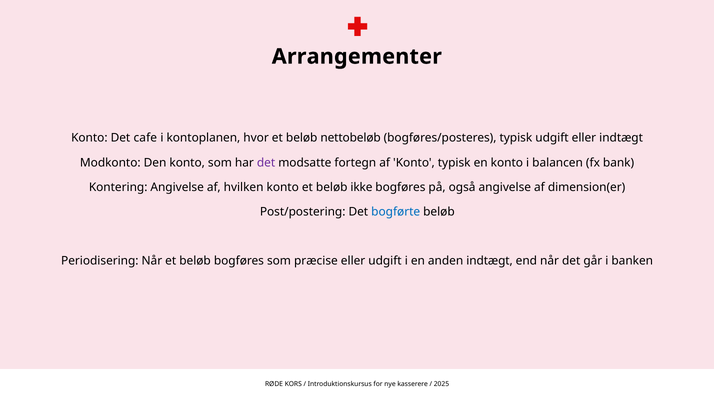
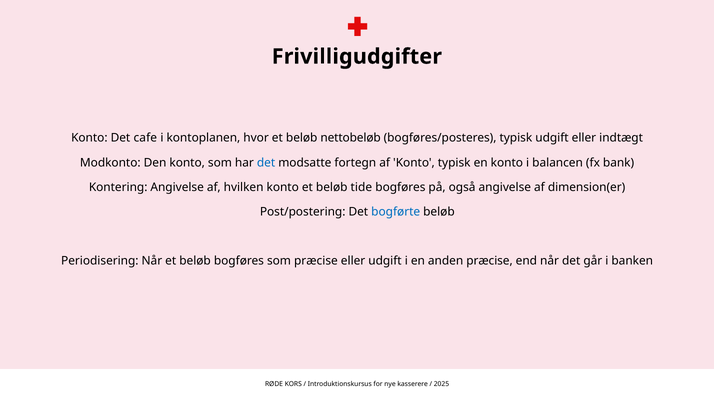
Arrangementer: Arrangementer -> Frivilligudgifter
det at (266, 162) colour: purple -> blue
ikke: ikke -> tide
anden indtægt: indtægt -> præcise
